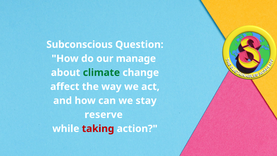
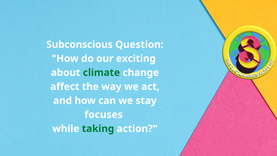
manage: manage -> exciting
reserve: reserve -> focuses
taking colour: red -> green
